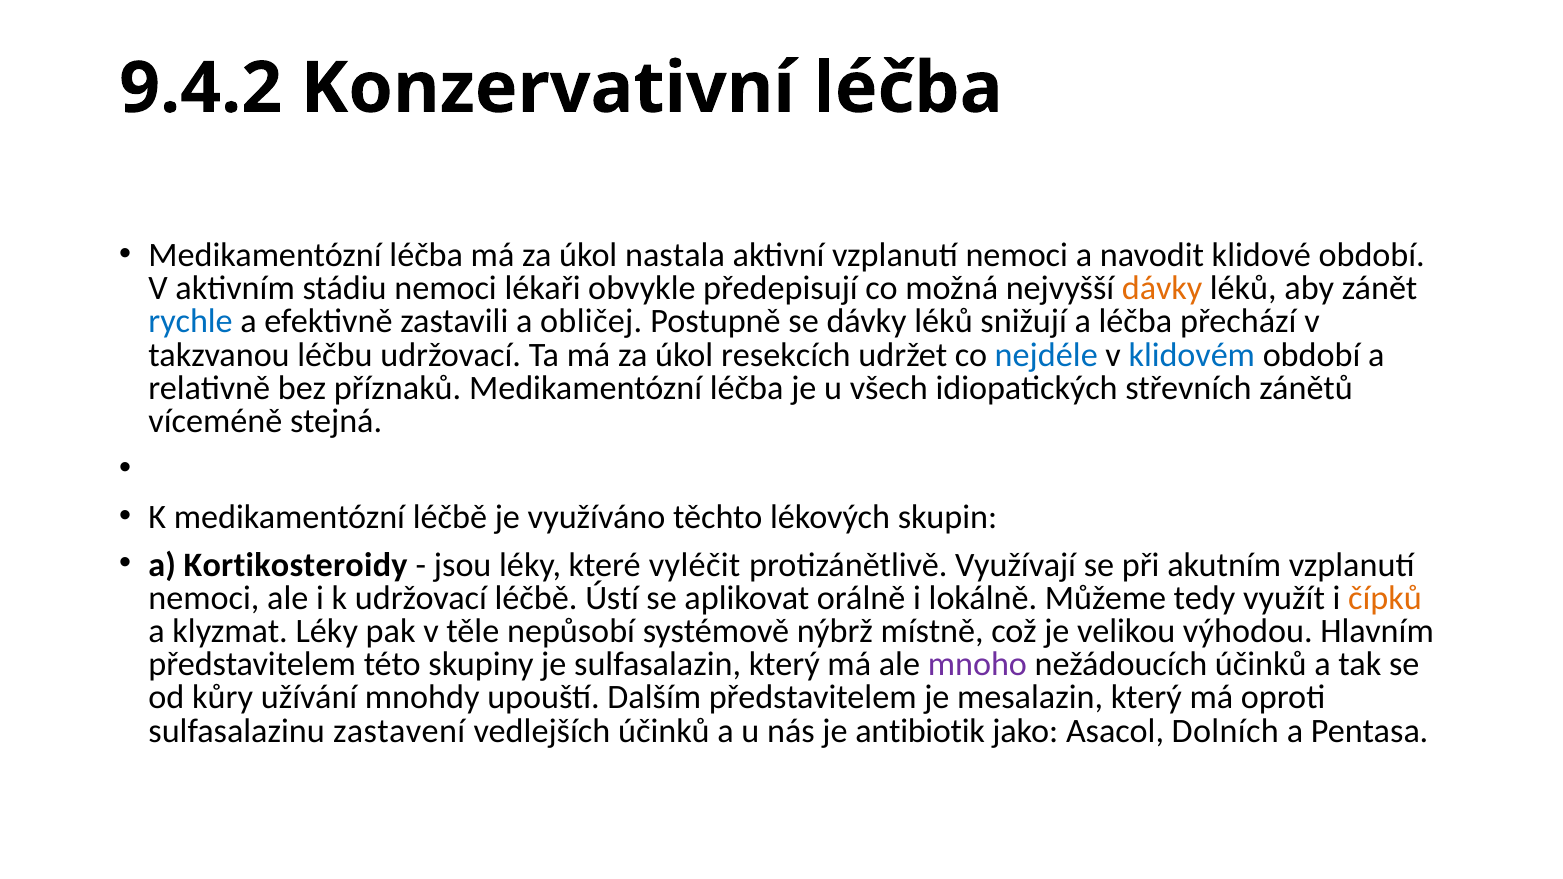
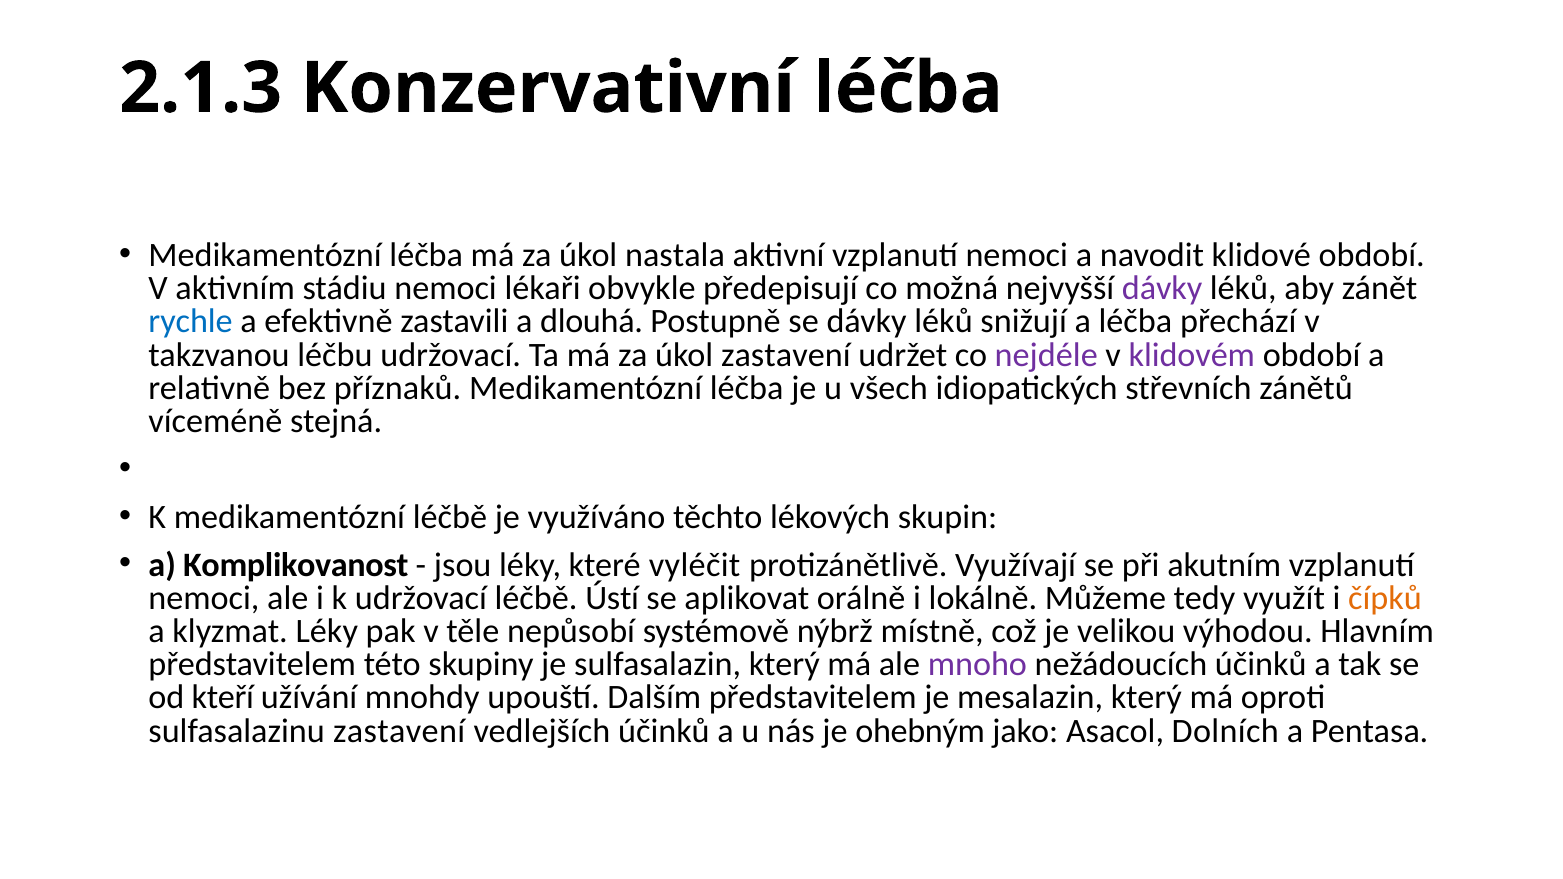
9.4.2: 9.4.2 -> 2.1.3
dávky at (1162, 288) colour: orange -> purple
obličej: obličej -> dlouhá
úkol resekcích: resekcích -> zastavení
nejdéle colour: blue -> purple
klidovém colour: blue -> purple
Kortikosteroidy: Kortikosteroidy -> Komplikovanost
kůry: kůry -> kteří
antibiotik: antibiotik -> ohebným
